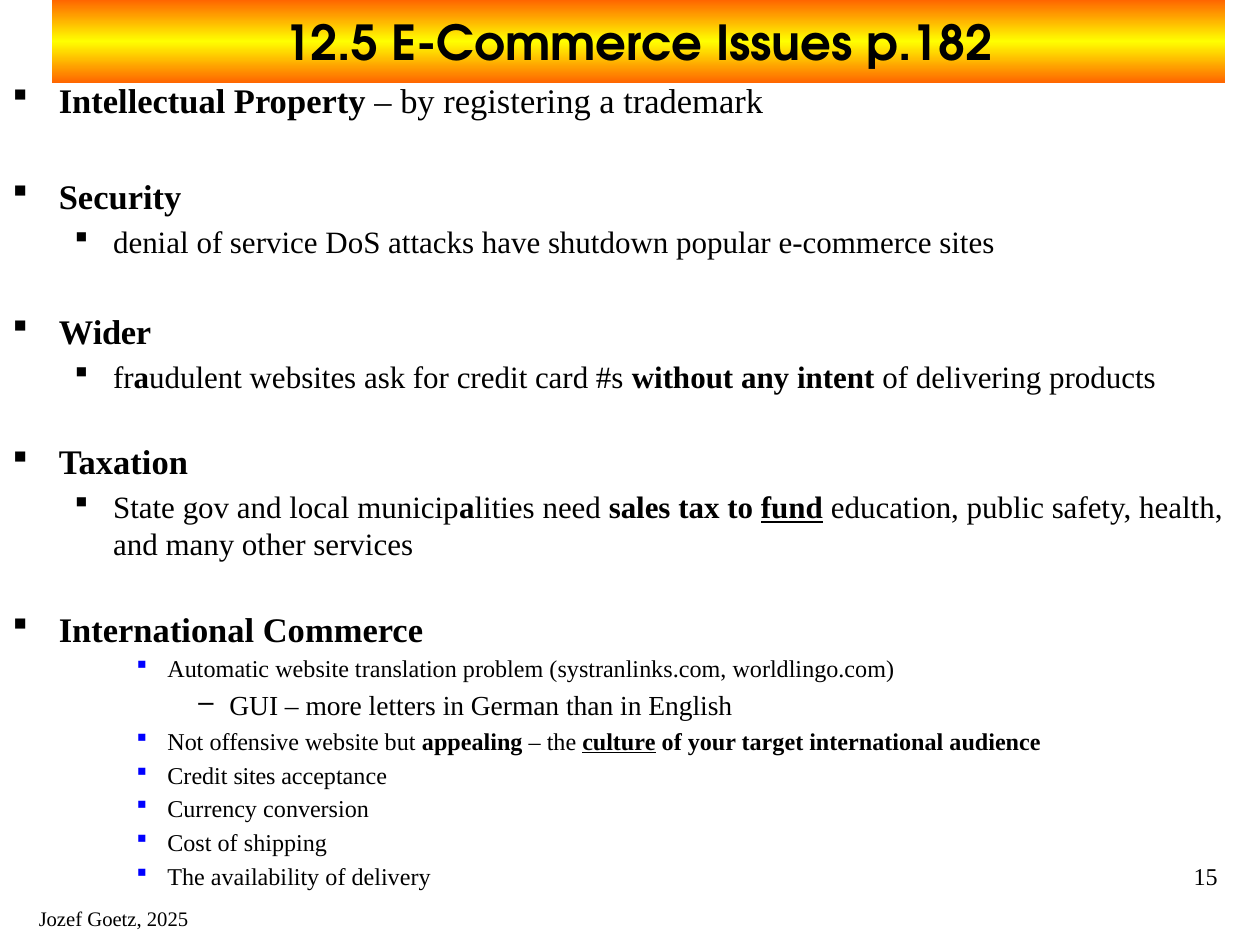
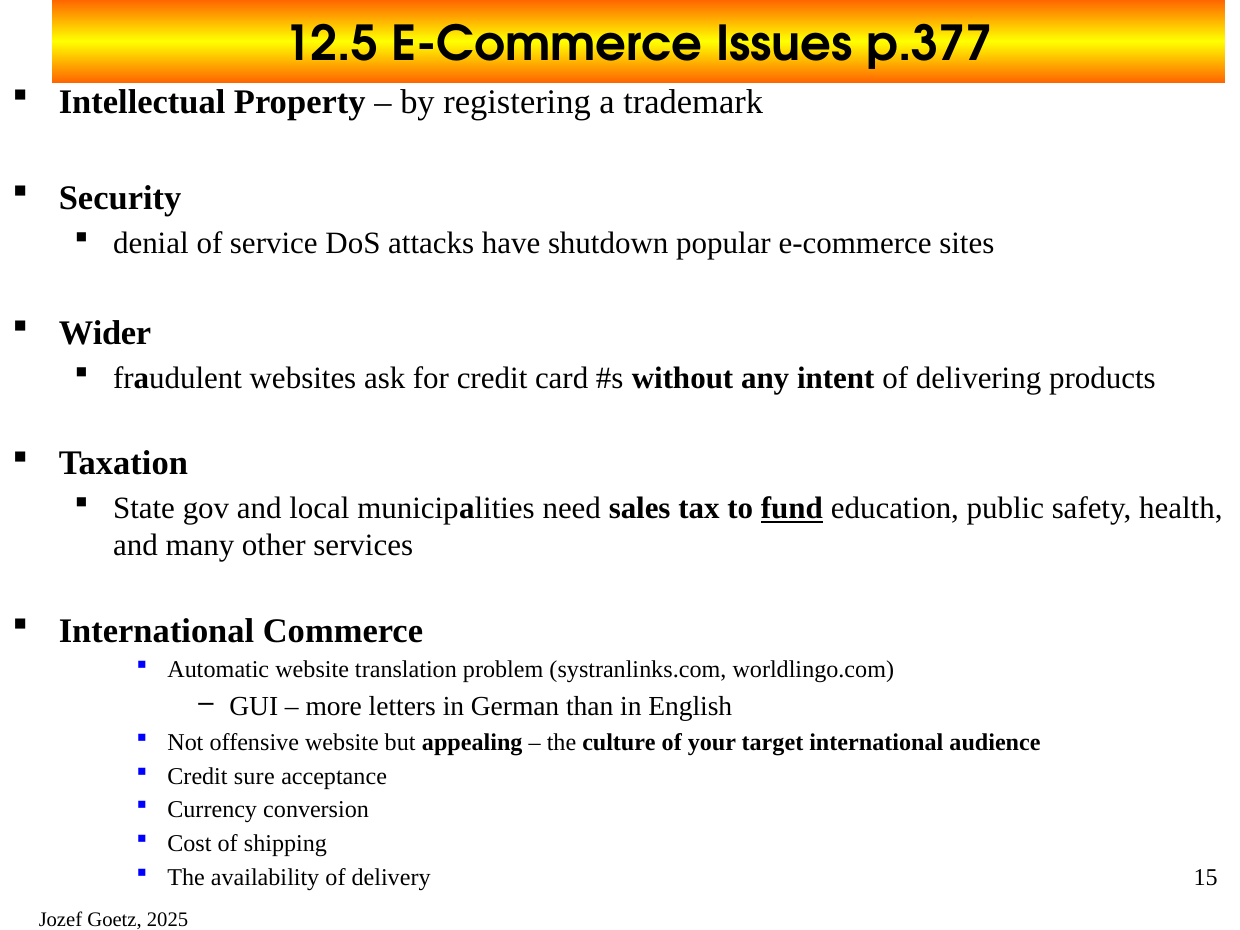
p.182: p.182 -> p.377
culture underline: present -> none
Credit sites: sites -> sure
